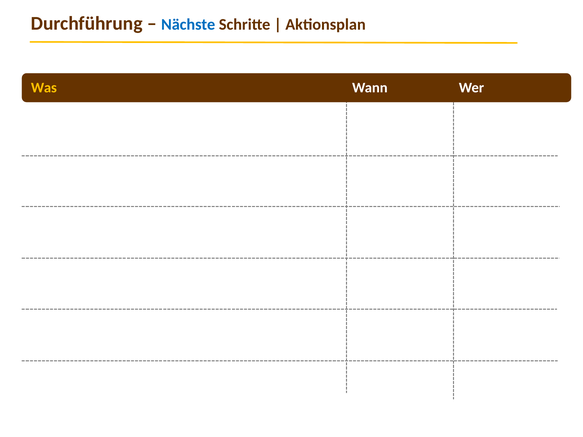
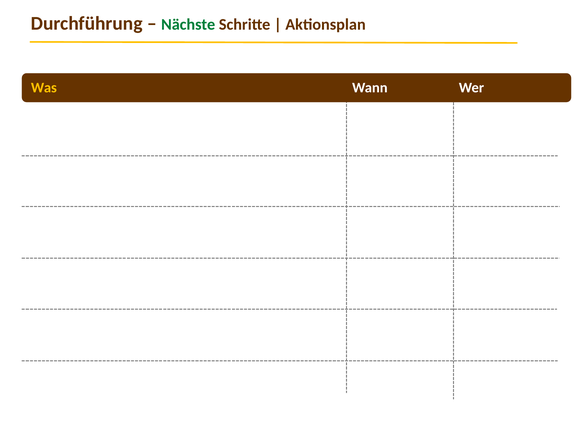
Nächste colour: blue -> green
